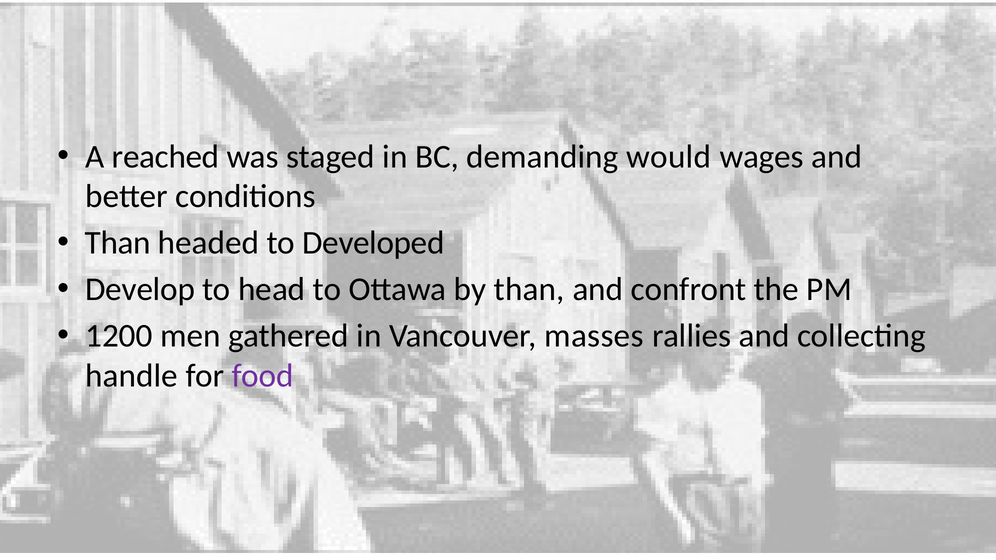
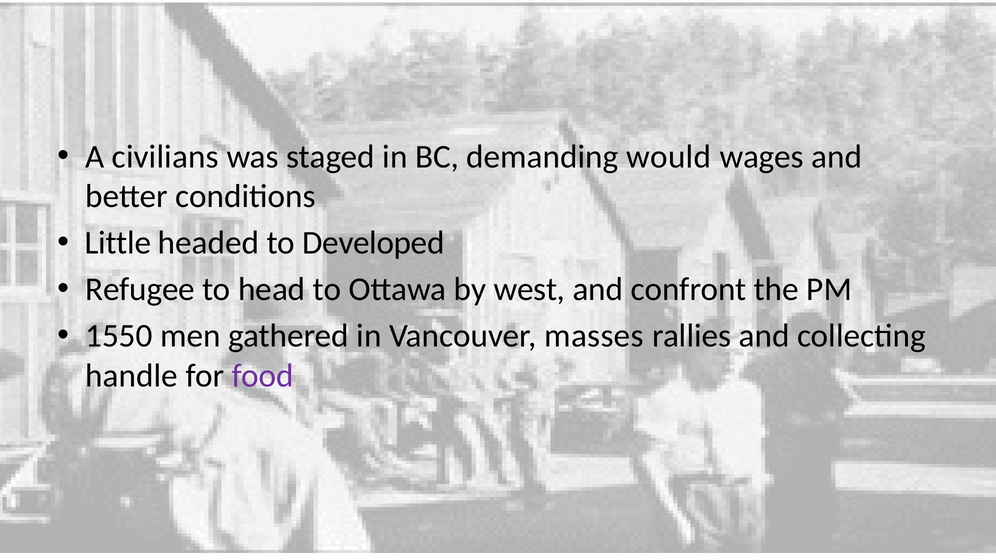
reached: reached -> civilians
Than at (118, 243): Than -> Little
Develop: Develop -> Refugee
by than: than -> west
1200: 1200 -> 1550
